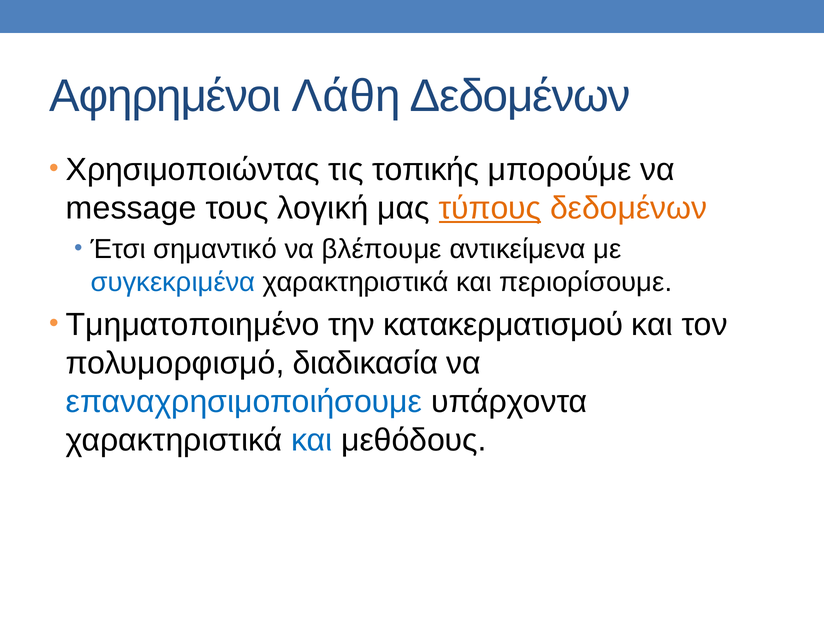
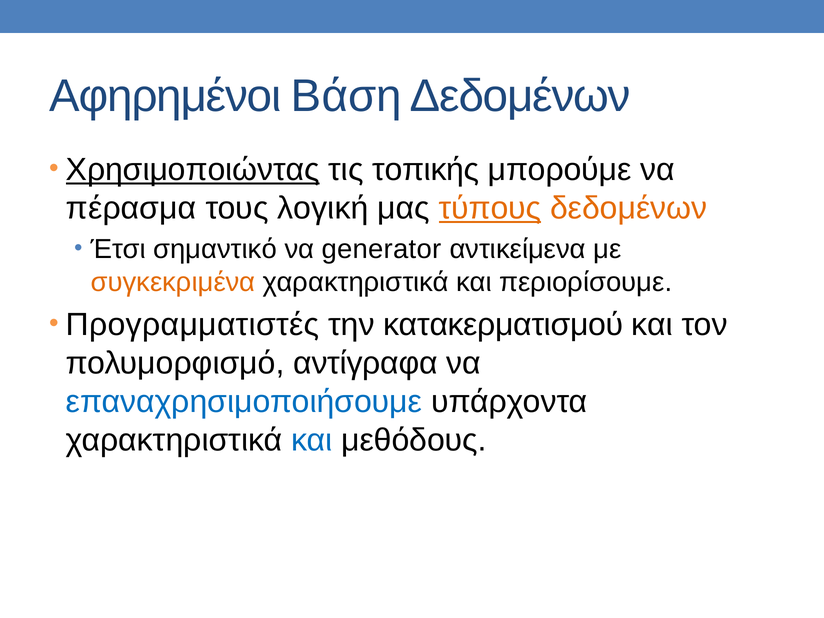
Λάθη: Λάθη -> Βάση
Χρησιμοποιώντας underline: none -> present
message: message -> πέρασμα
βλέπουμε: βλέπουμε -> generator
συγκεκριμένα colour: blue -> orange
Τμηματοποιημένο: Τμηματοποιημένο -> Προγραμματιστές
διαδικασία: διαδικασία -> αντίγραφα
